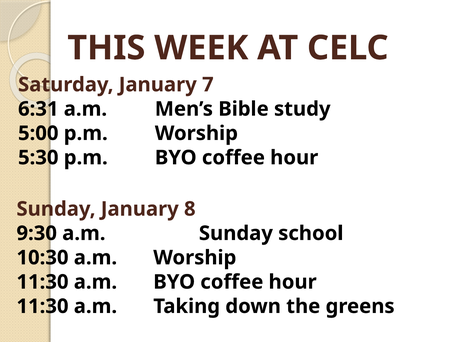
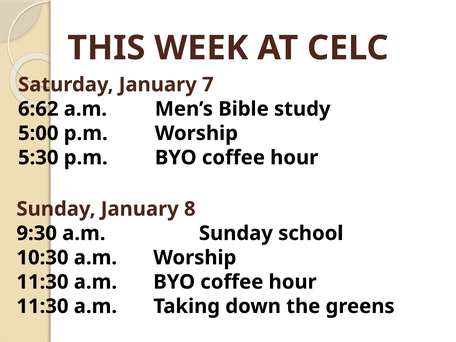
6:31: 6:31 -> 6:62
